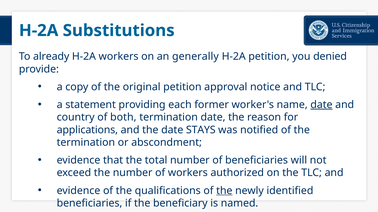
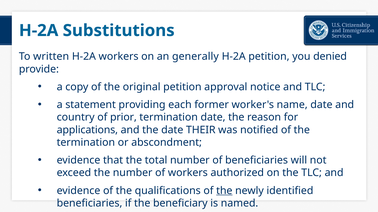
already: already -> written
date at (321, 105) underline: present -> none
both: both -> prior
STAYS: STAYS -> THEIR
